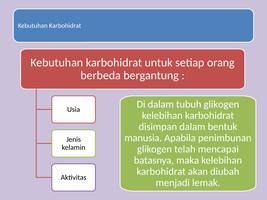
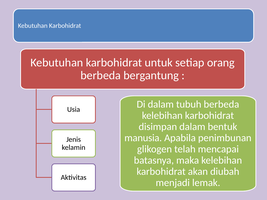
tubuh glikogen: glikogen -> berbeda
